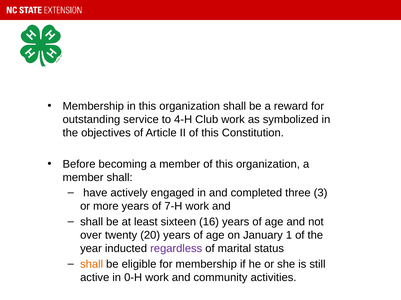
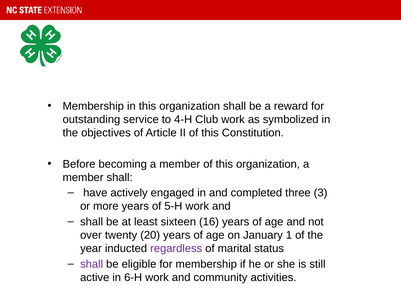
7-H: 7-H -> 5-H
shall at (92, 265) colour: orange -> purple
0-H: 0-H -> 6-H
